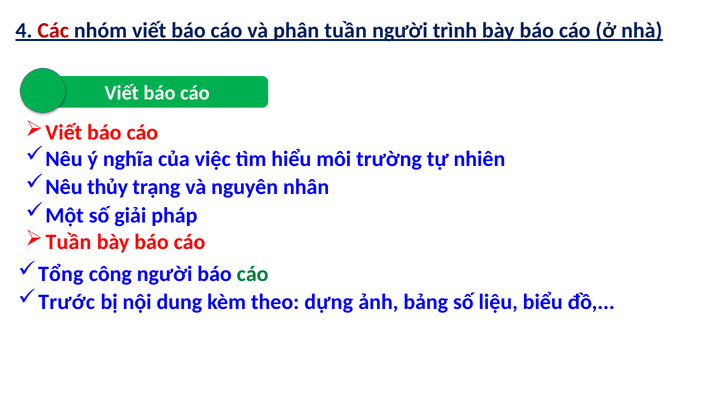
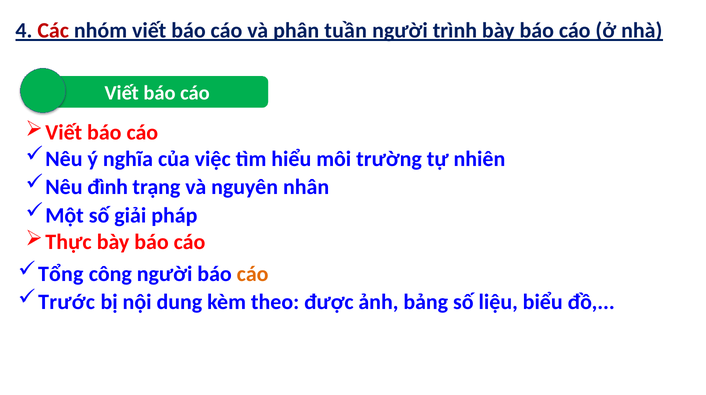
thủy: thủy -> đình
Tuần at (68, 242): Tuần -> Thực
cáo at (253, 274) colour: green -> orange
dựng: dựng -> được
